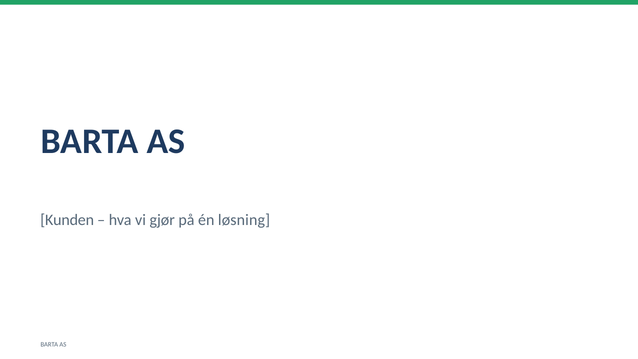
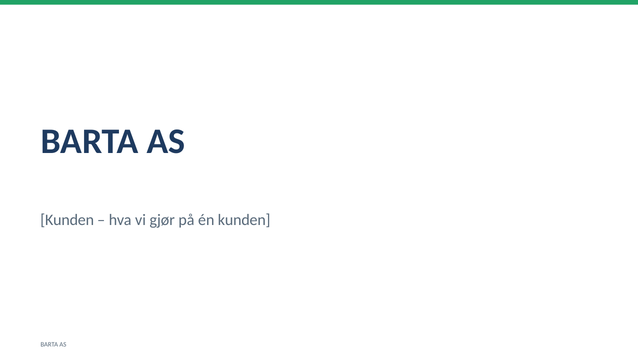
én løsning: løsning -> kunden
